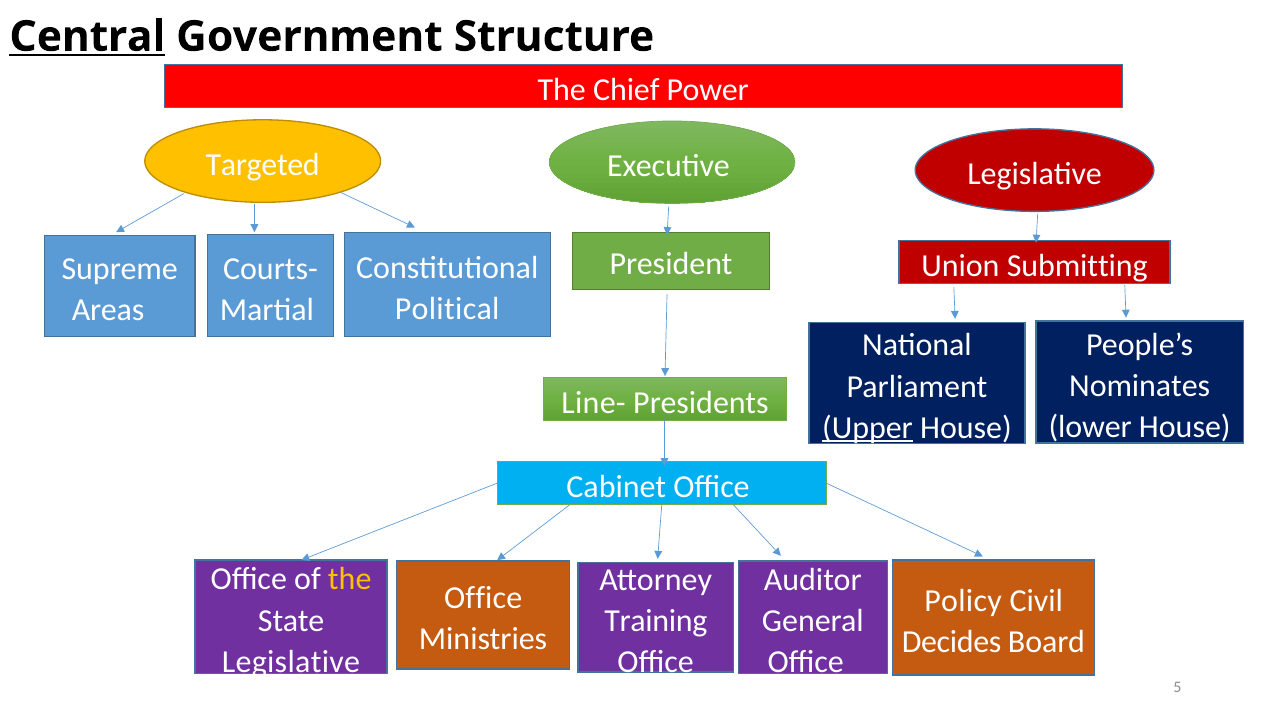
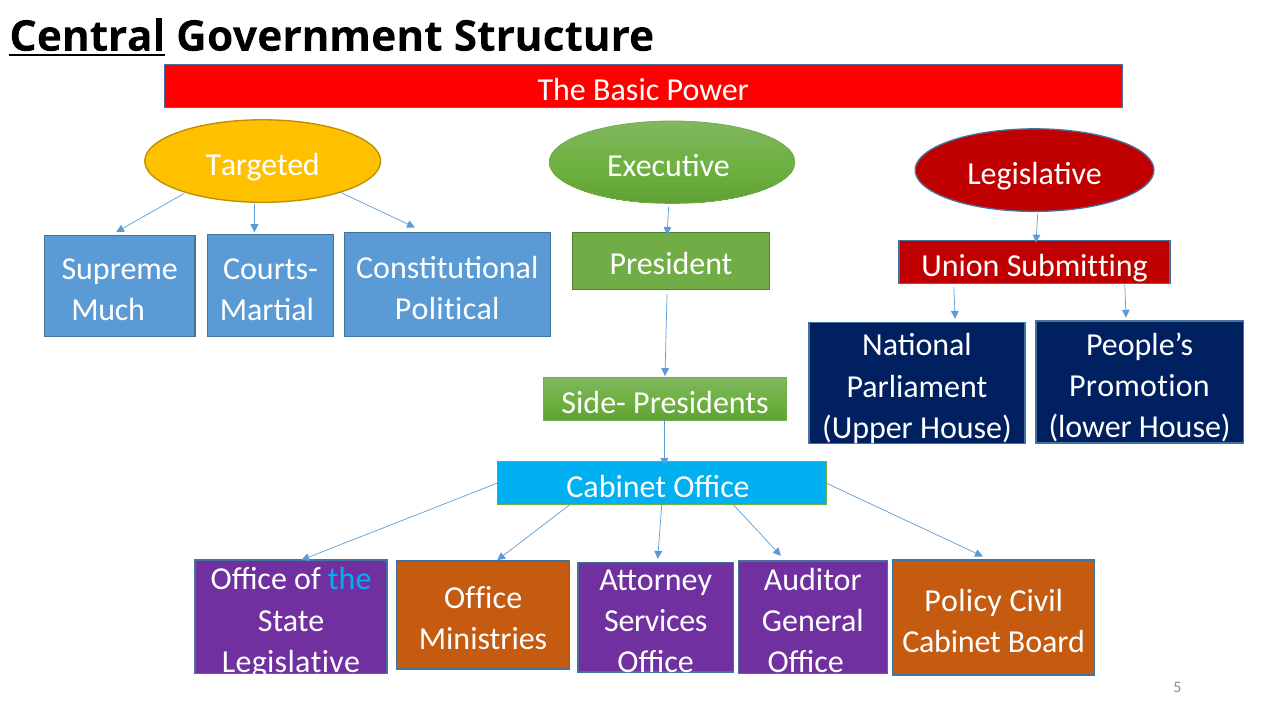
Chief: Chief -> Basic
Areas: Areas -> Much
Nominates: Nominates -> Promotion
Line-: Line- -> Side-
Upper underline: present -> none
the at (350, 579) colour: yellow -> light blue
Training: Training -> Services
Decides at (952, 641): Decides -> Cabinet
